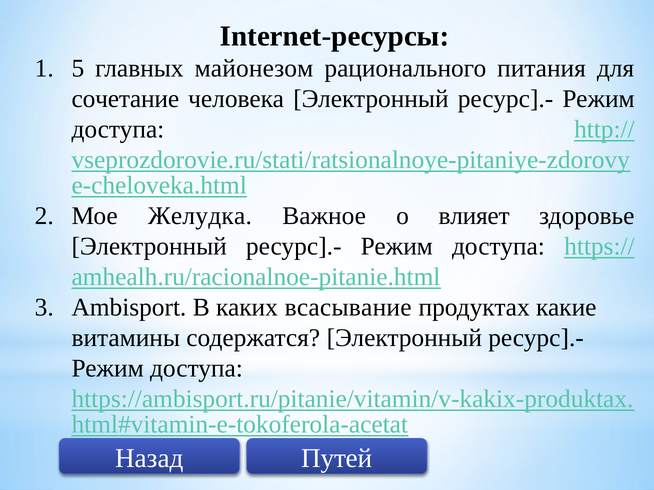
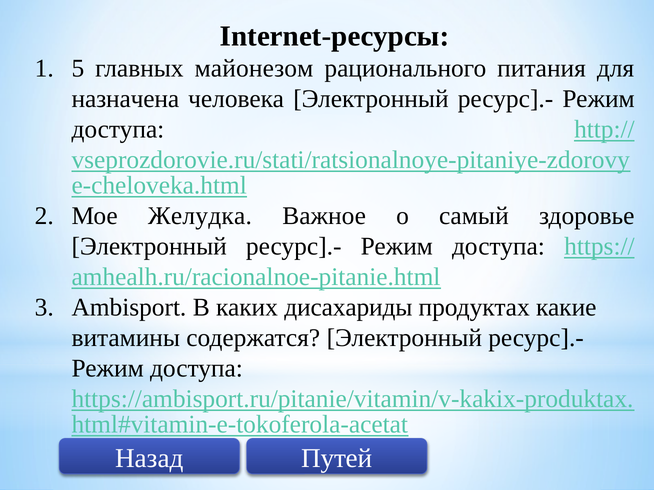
сочетание: сочетание -> назначена
влияет: влияет -> самый
всасывание: всасывание -> дисахариды
